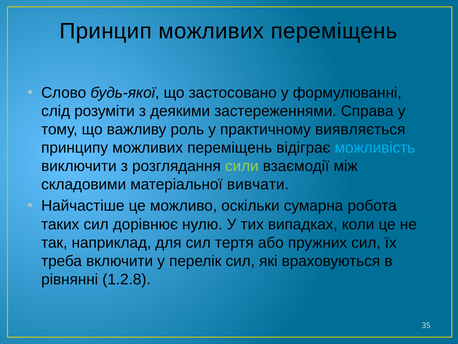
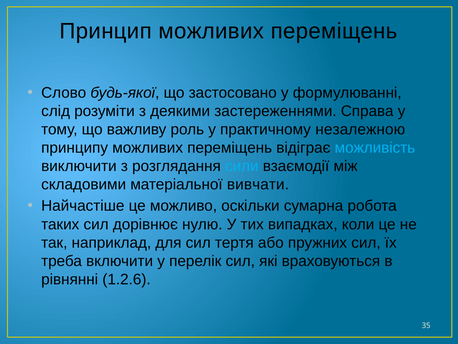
виявляється: виявляється -> незалежною
сили colour: light green -> light blue
1.2.8: 1.2.8 -> 1.2.6
